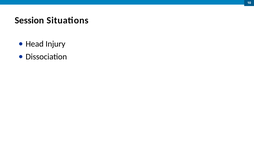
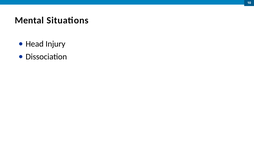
Session: Session -> Mental
